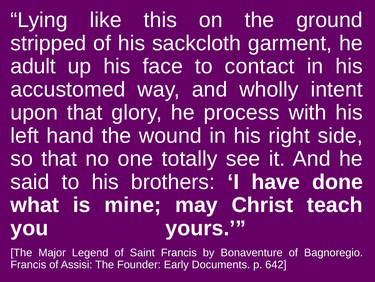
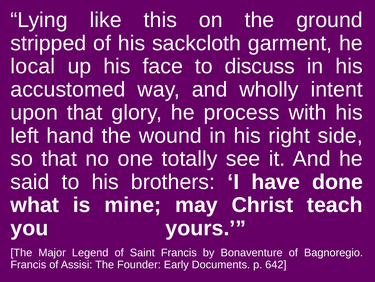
adult: adult -> local
contact: contact -> discuss
